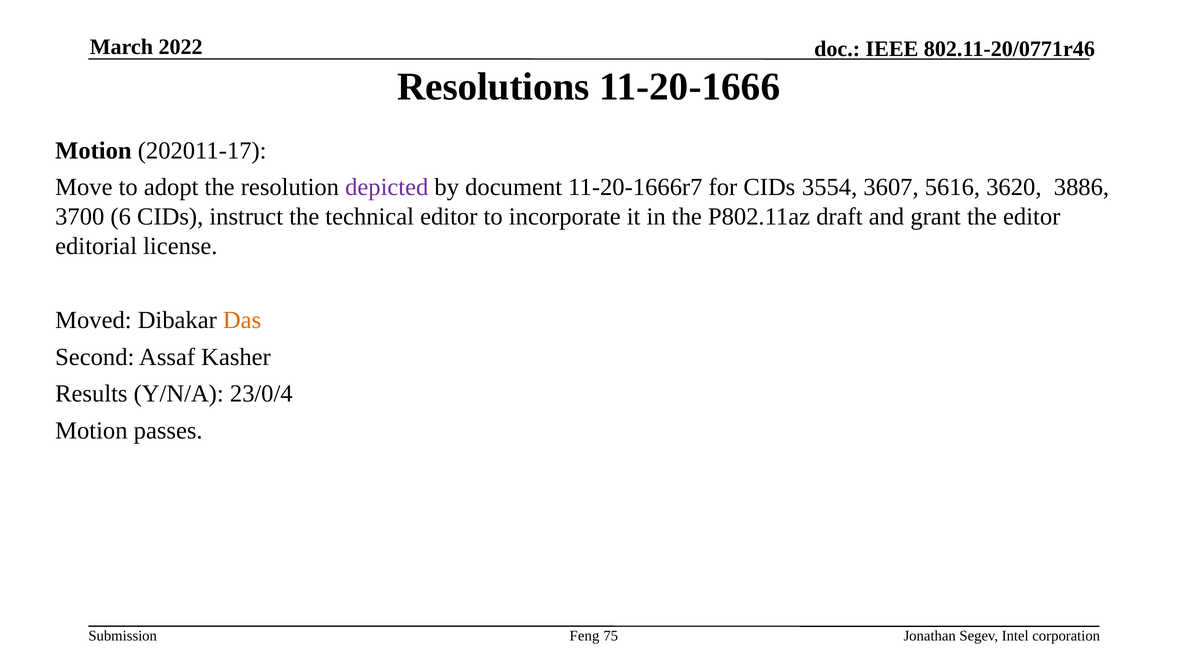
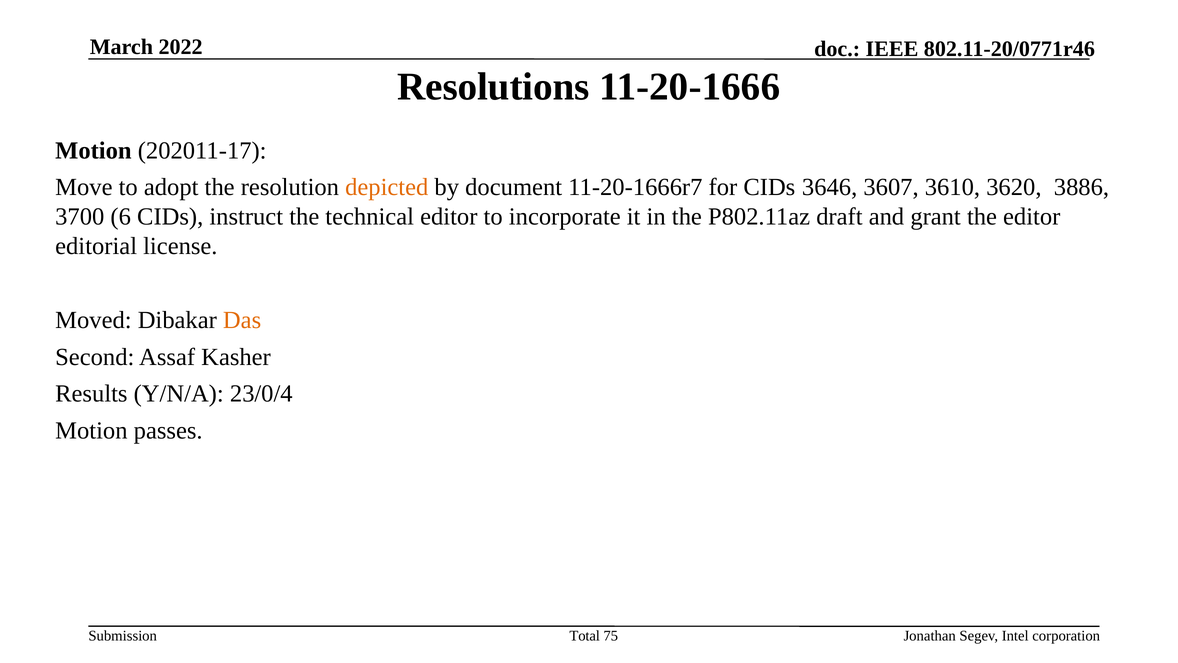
depicted colour: purple -> orange
3554: 3554 -> 3646
5616: 5616 -> 3610
Feng: Feng -> Total
